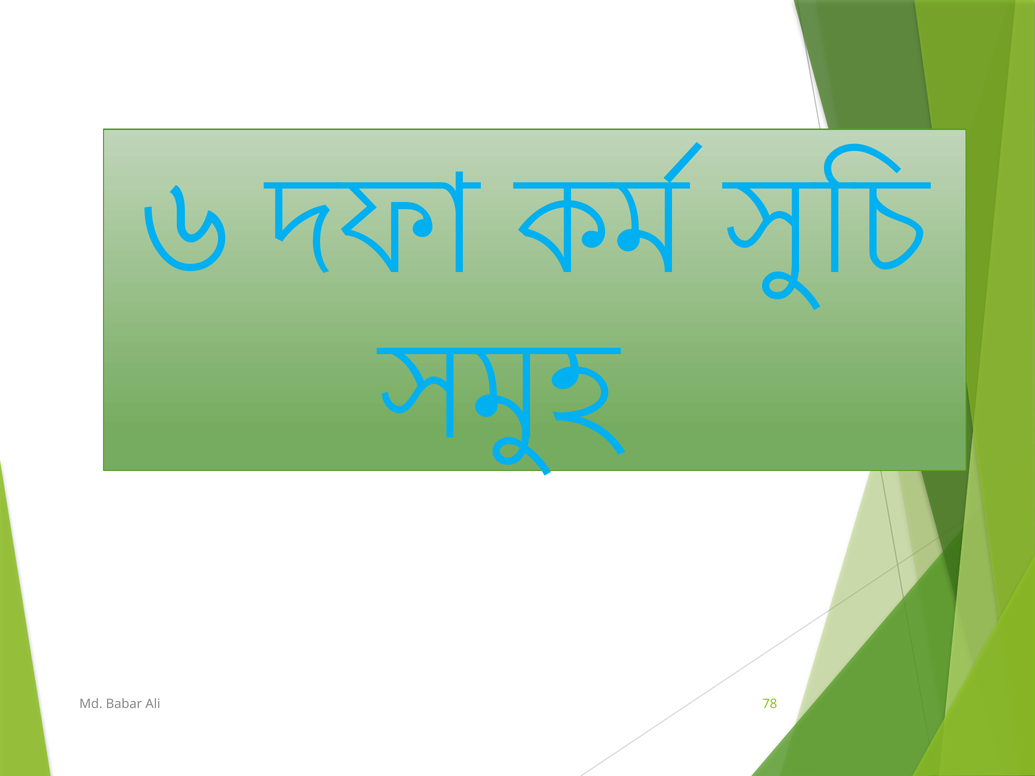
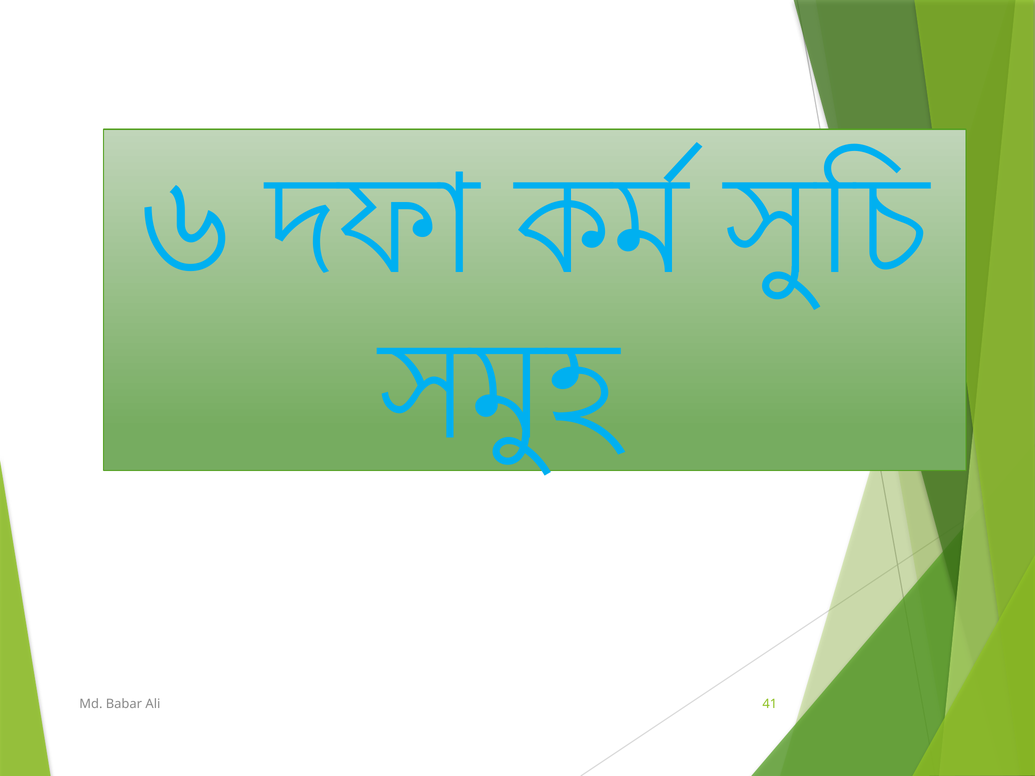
78: 78 -> 41
